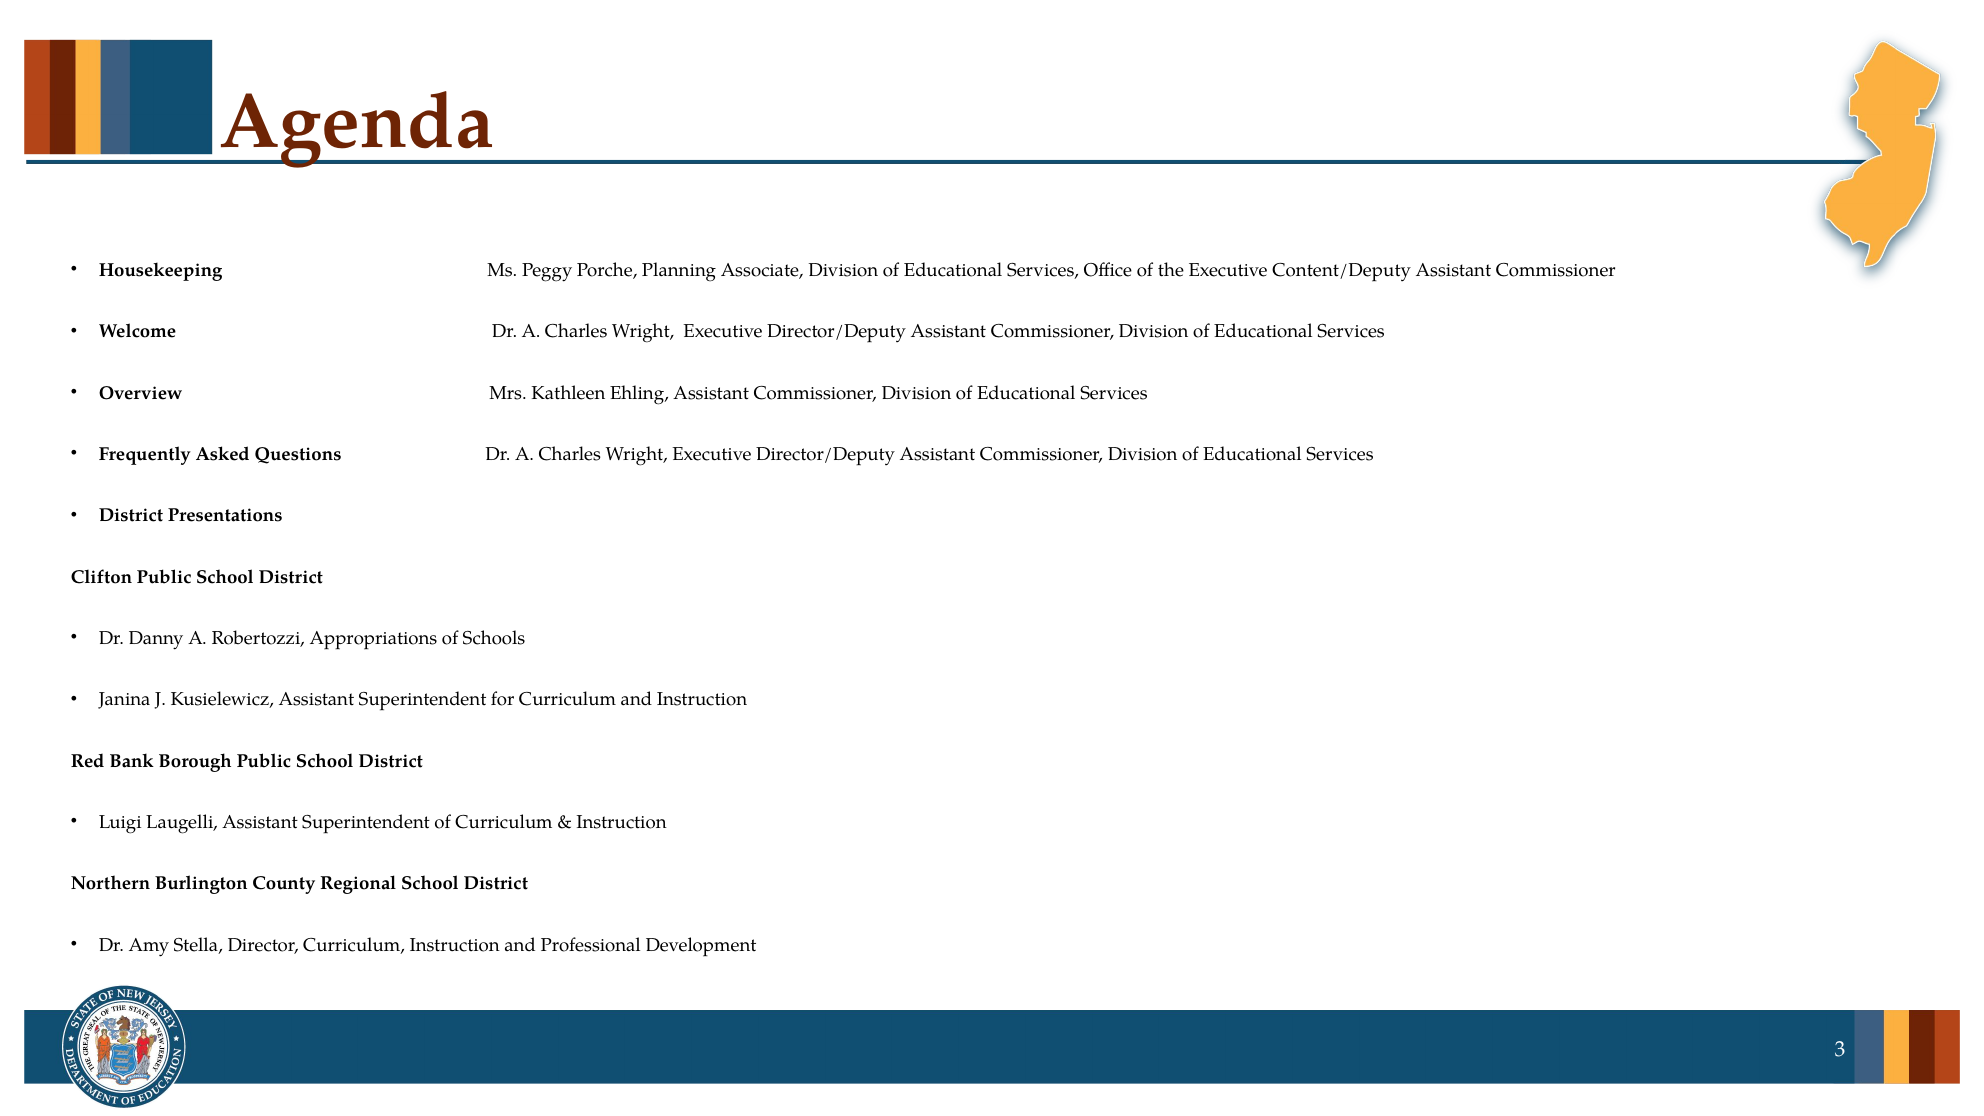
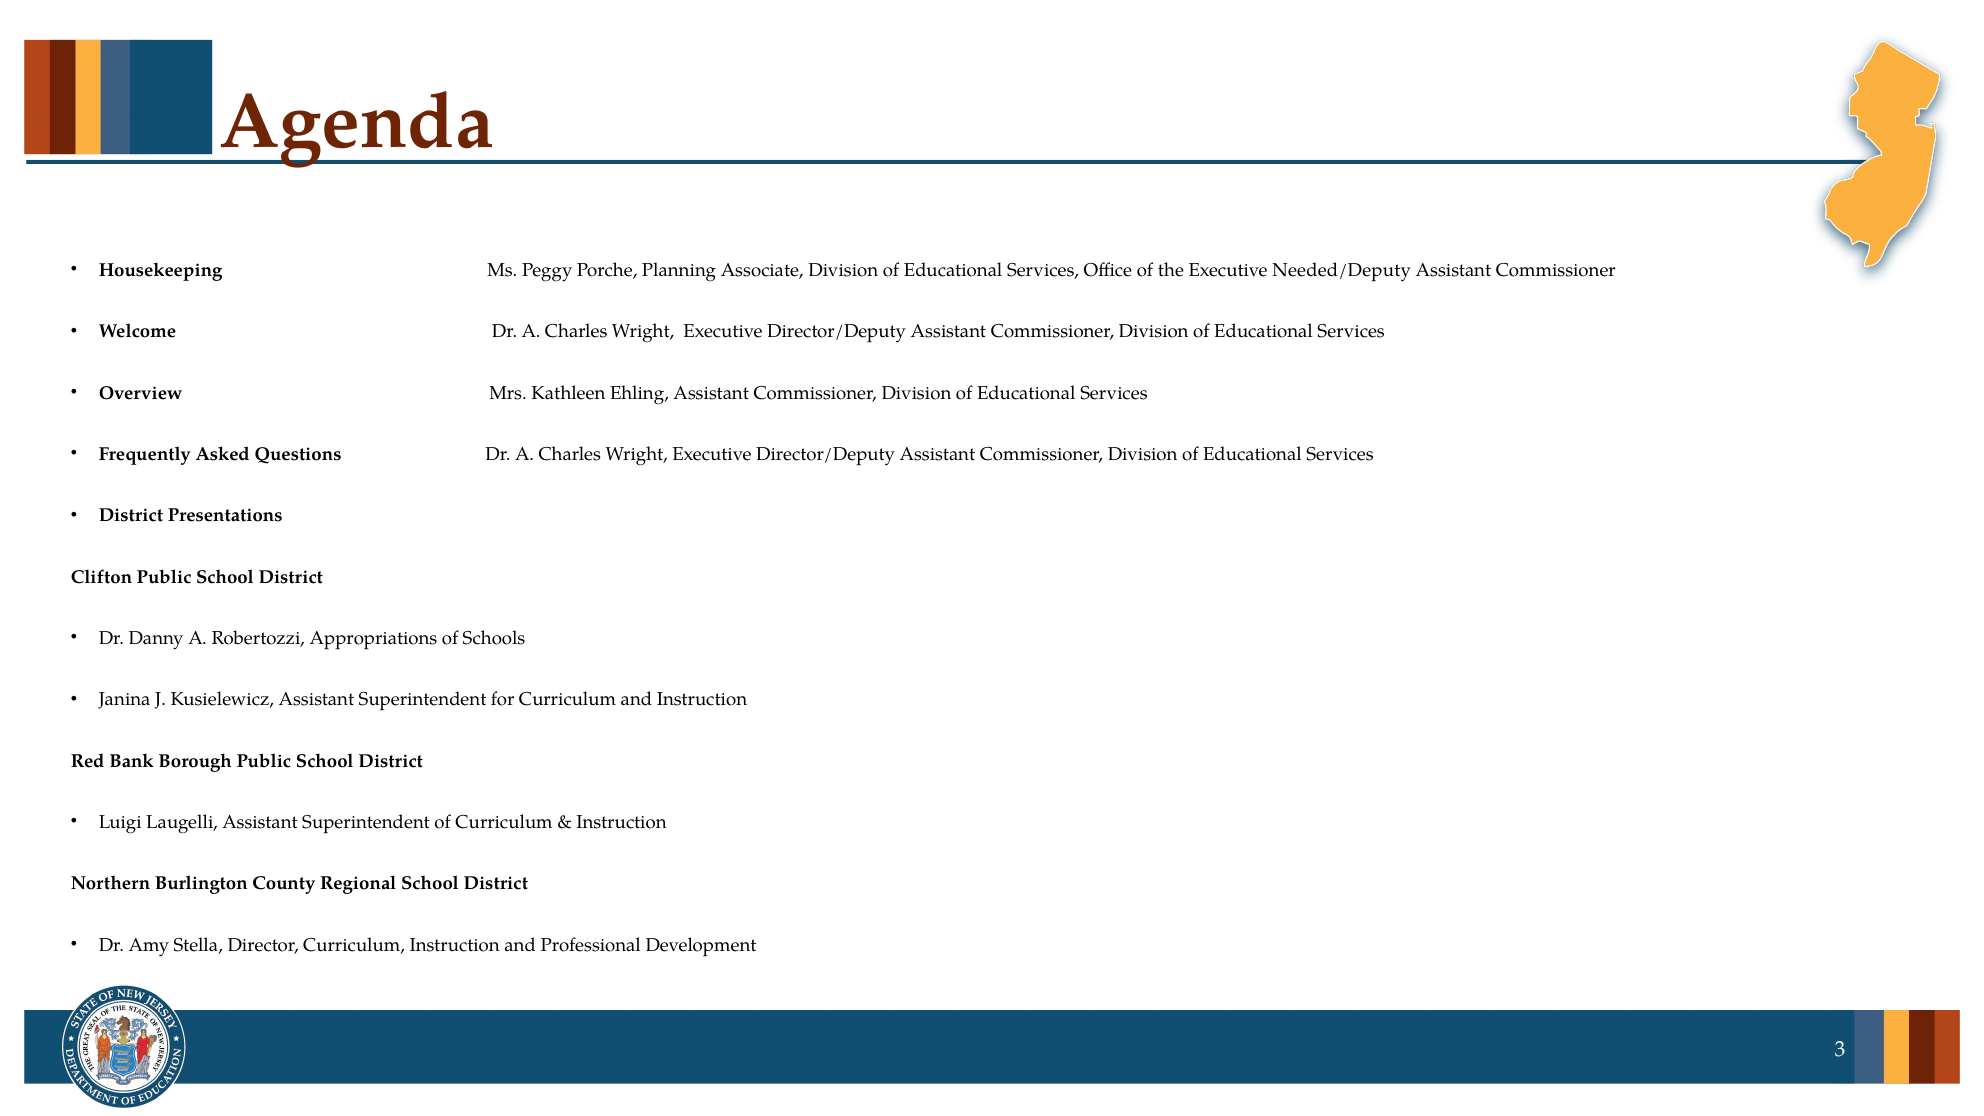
Content/Deputy: Content/Deputy -> Needed/Deputy
